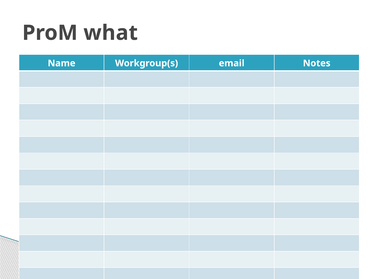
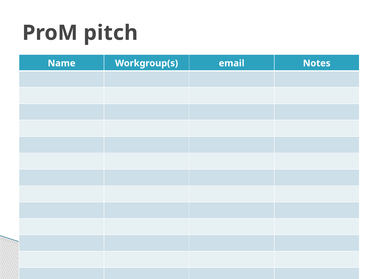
what: what -> pitch
